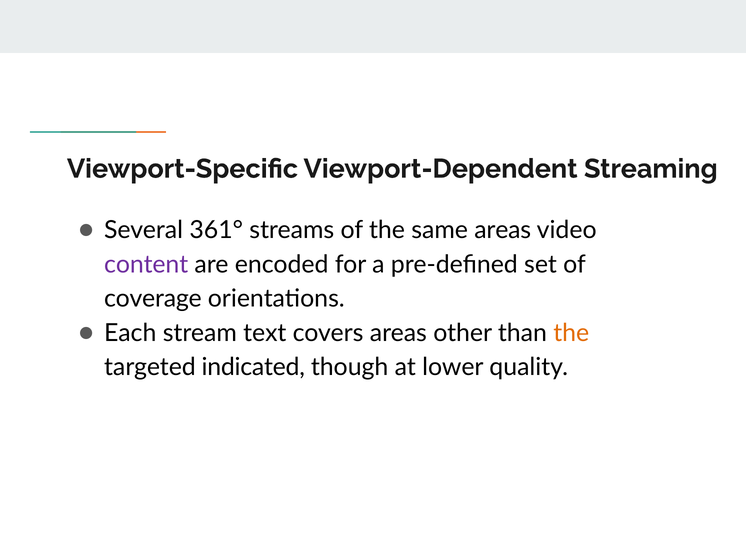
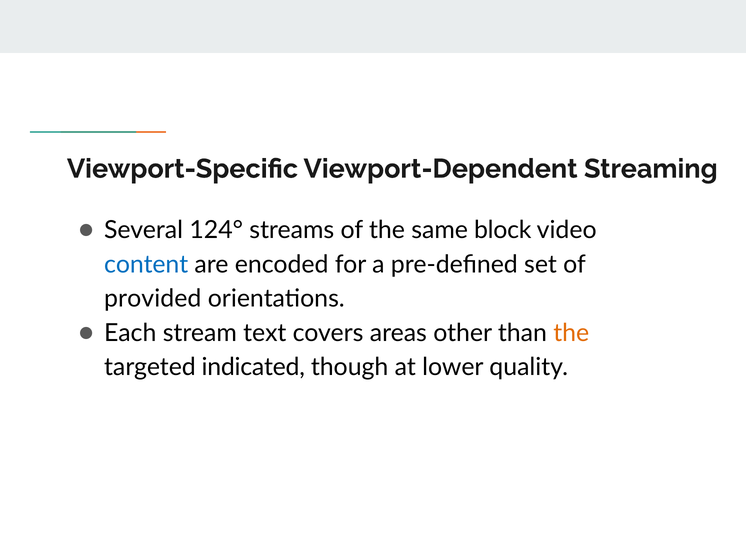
361°: 361° -> 124°
same areas: areas -> block
content colour: purple -> blue
coverage: coverage -> provided
